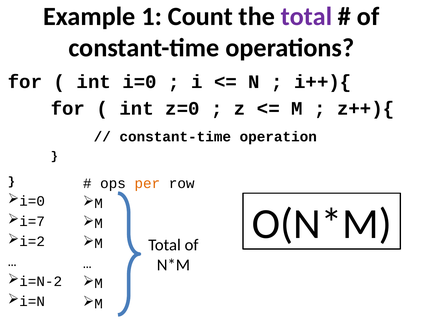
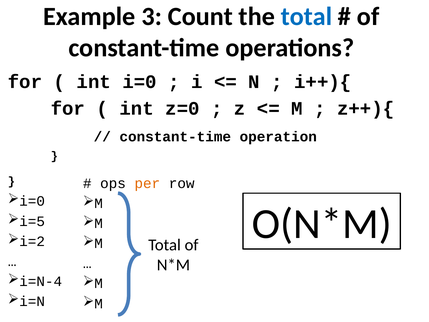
1: 1 -> 3
total at (307, 16) colour: purple -> blue
i=7: i=7 -> i=5
i=N-2: i=N-2 -> i=N-4
